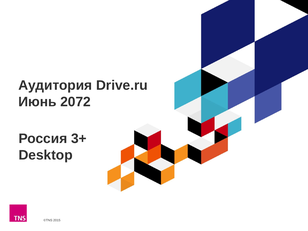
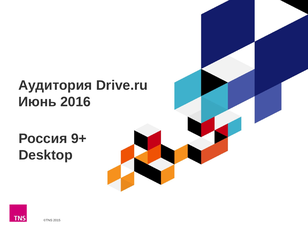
2072: 2072 -> 2016
3+: 3+ -> 9+
